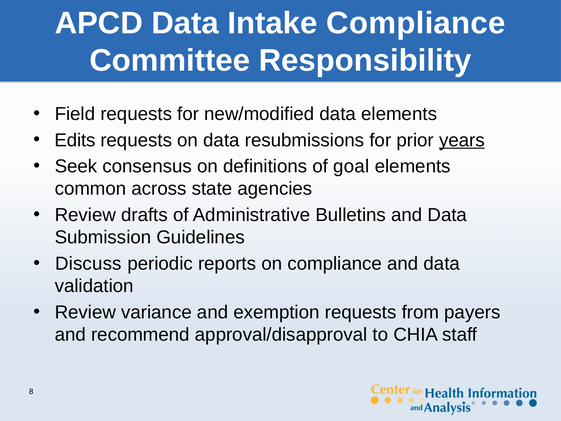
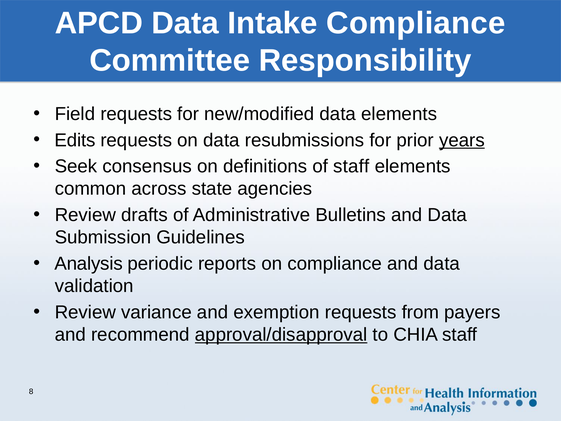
of goal: goal -> staff
Discuss: Discuss -> Analysis
approval/disapproval underline: none -> present
